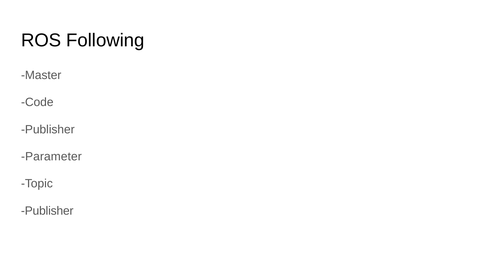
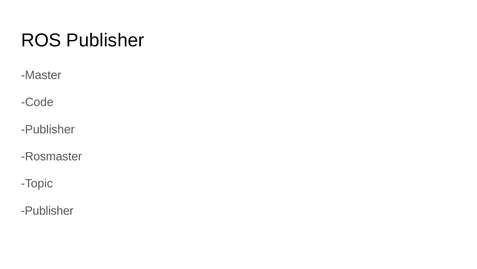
ROS Following: Following -> Publisher
Parameter: Parameter -> Rosmaster
